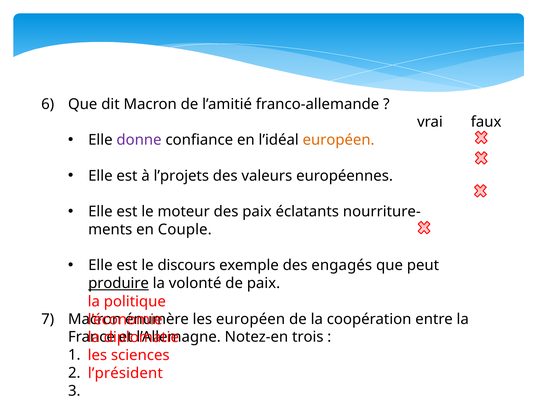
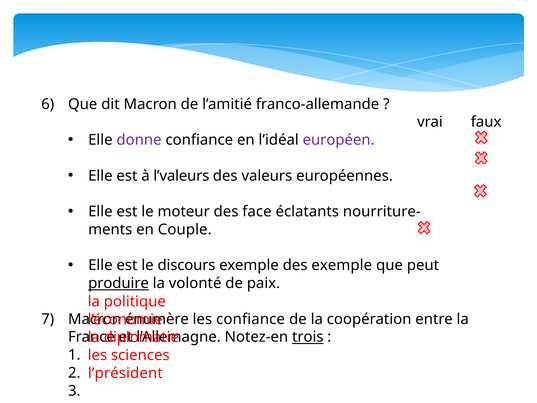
européen at (339, 140) colour: orange -> purple
l’projets: l’projets -> l’valeurs
des paix: paix -> face
des engagés: engagés -> exemple
les européen: européen -> confiance
trois underline: none -> present
